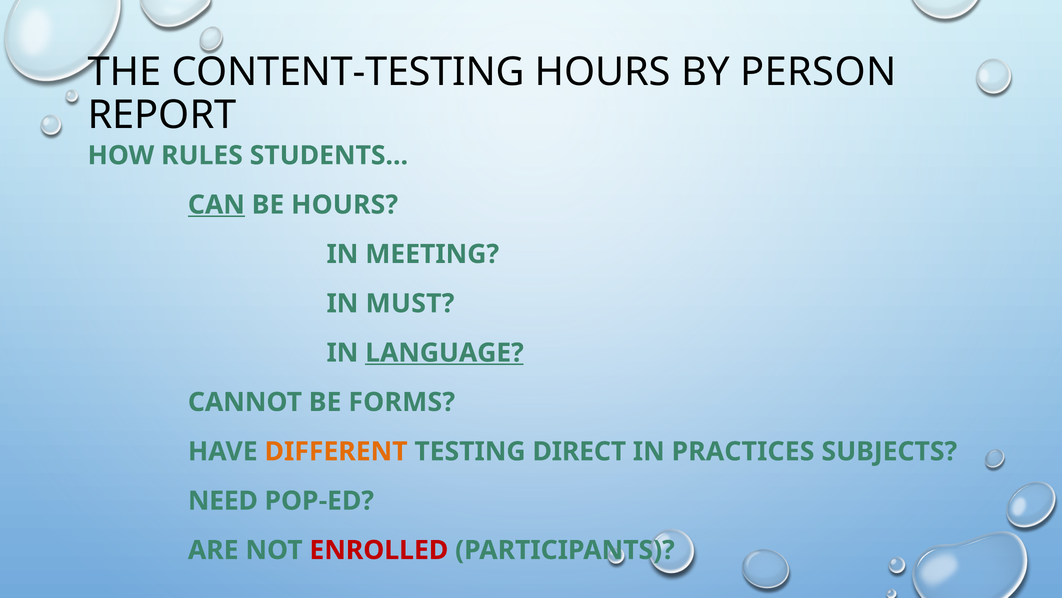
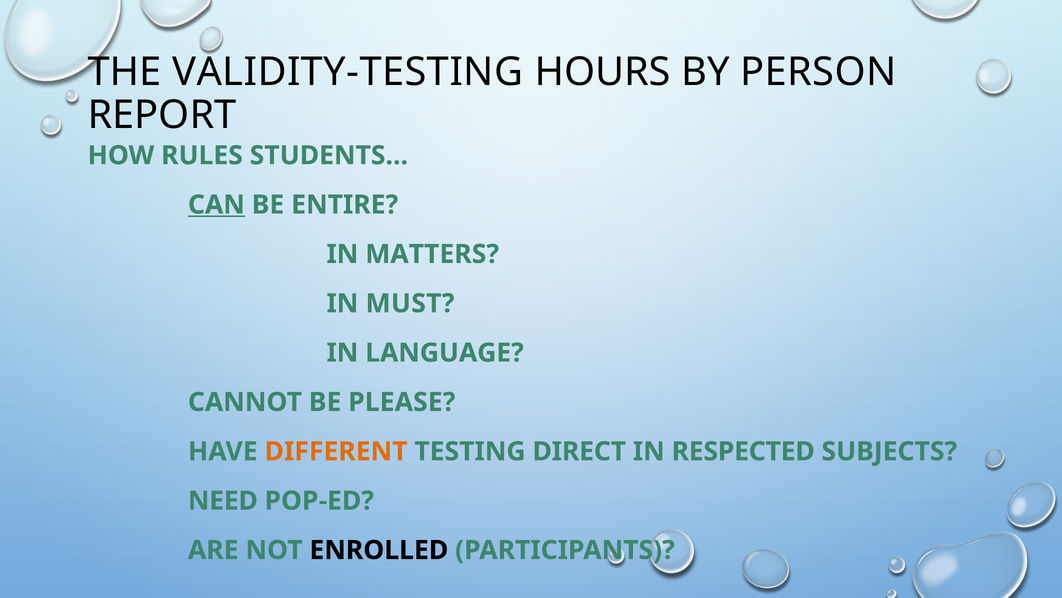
CONTENT-TESTING: CONTENT-TESTING -> VALIDITY-TESTING
BE HOURS: HOURS -> ENTIRE
MEETING: MEETING -> MATTERS
LANGUAGE underline: present -> none
FORMS: FORMS -> PLEASE
PRACTICES: PRACTICES -> RESPECTED
ENROLLED colour: red -> black
